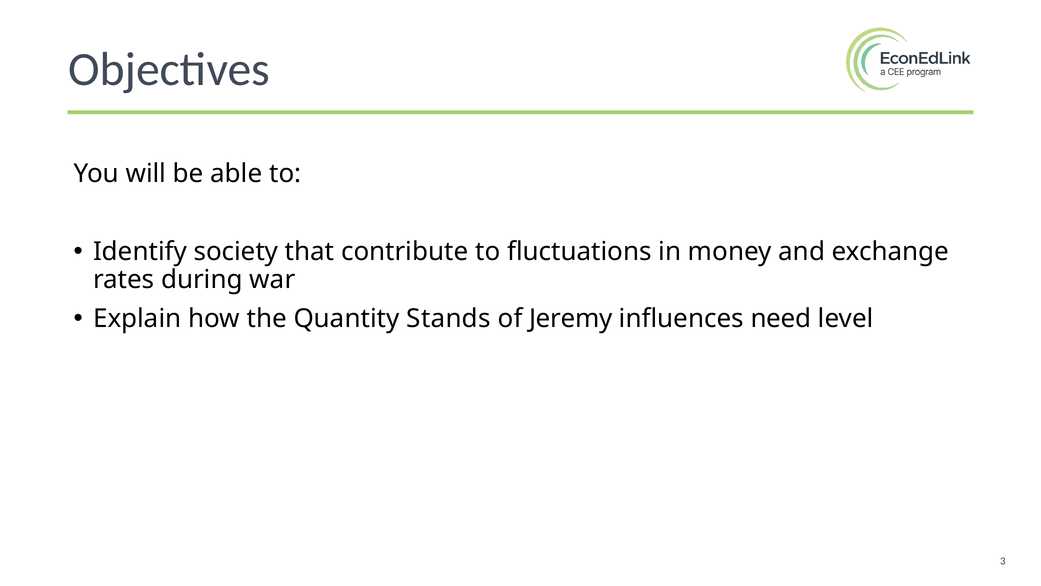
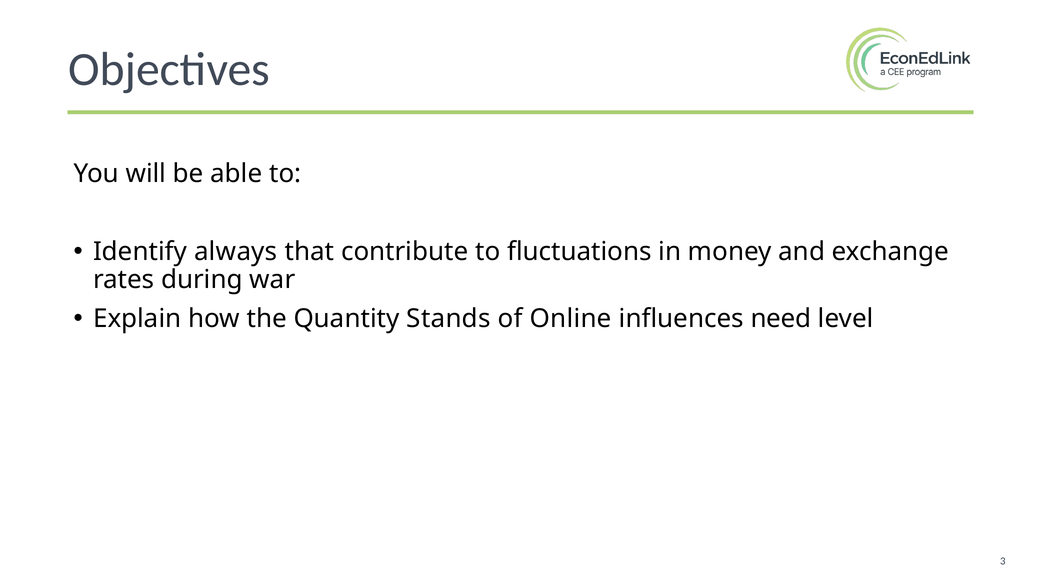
society: society -> always
Jeremy: Jeremy -> Online
